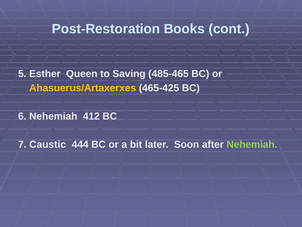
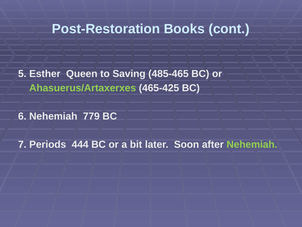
Ahasuerus/Artaxerxes colour: yellow -> light green
412: 412 -> 779
Caustic: Caustic -> Periods
